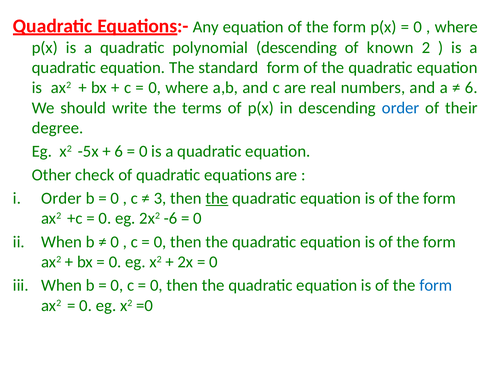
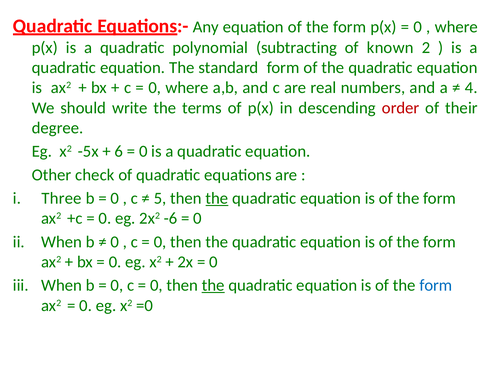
polynomial descending: descending -> subtracting
6 at (471, 88): 6 -> 4
order at (401, 108) colour: blue -> red
Order at (62, 198): Order -> Three
3: 3 -> 5
the at (213, 286) underline: none -> present
